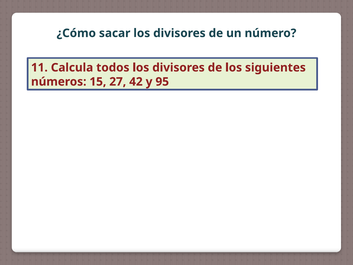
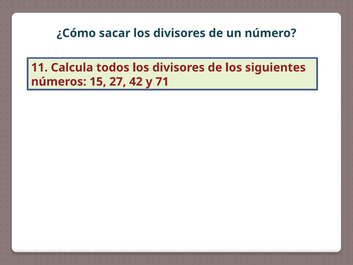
95: 95 -> 71
